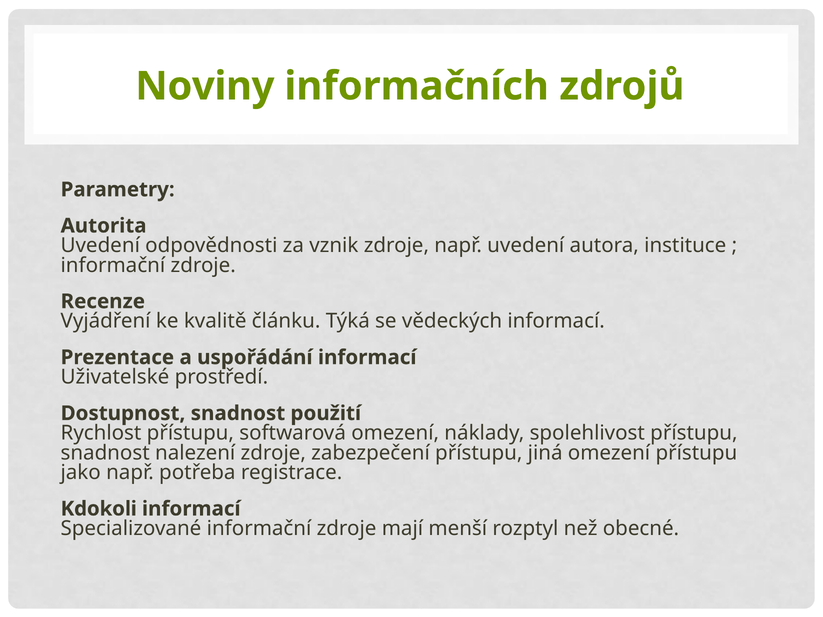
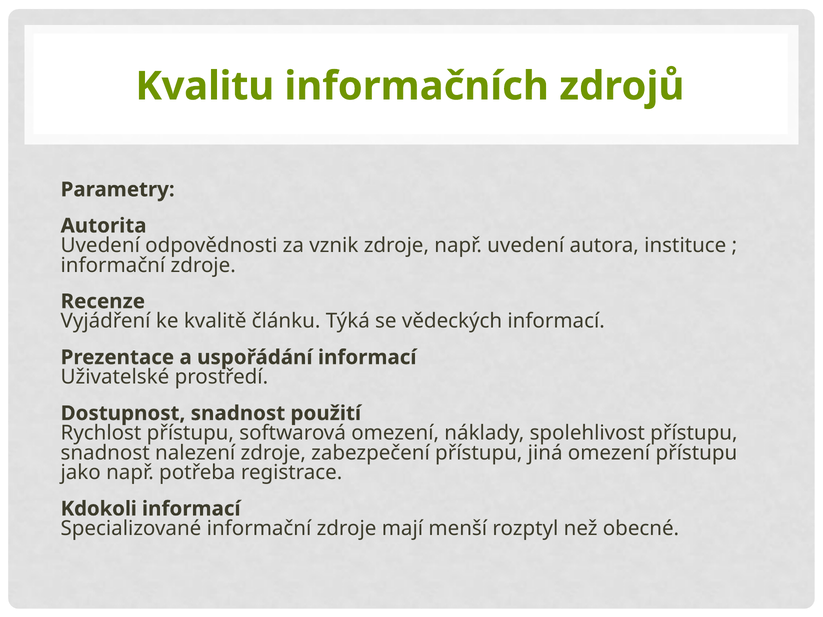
Noviny: Noviny -> Kvalitu
